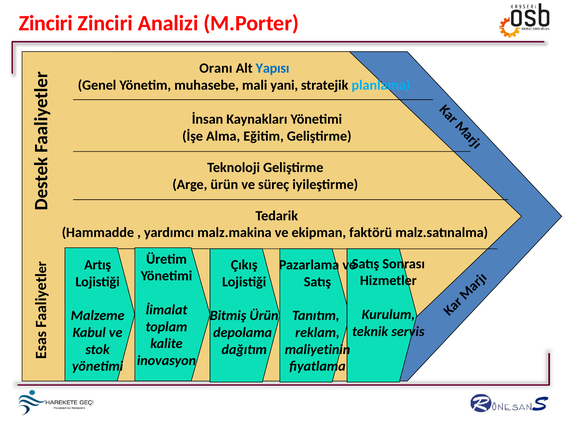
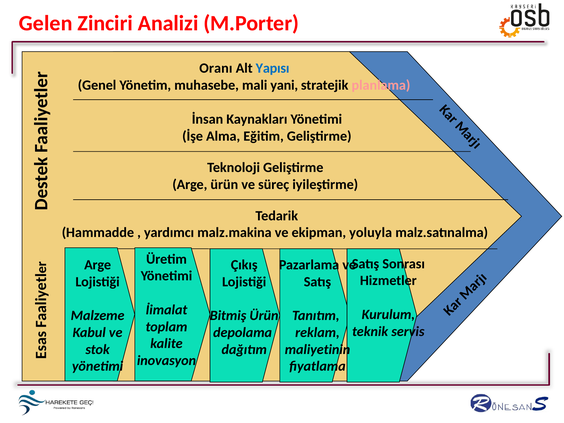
Zinciri at (46, 23): Zinciri -> Gelen
planlama colour: light blue -> pink
faktörü: faktörü -> yoluyla
Artış at (98, 265): Artış -> Arge
